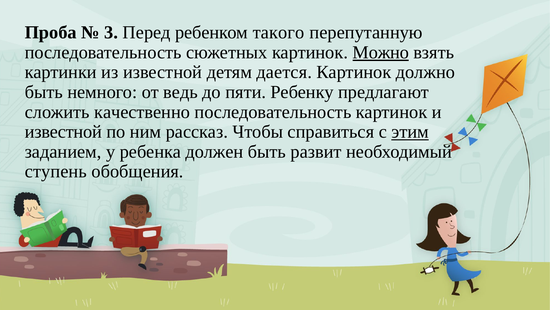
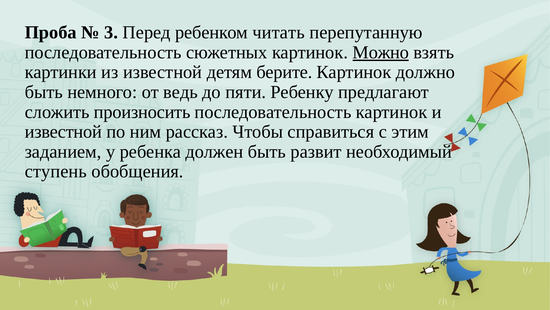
такого: такого -> читать
дается: дается -> берите
качественно: качественно -> произносить
этим underline: present -> none
